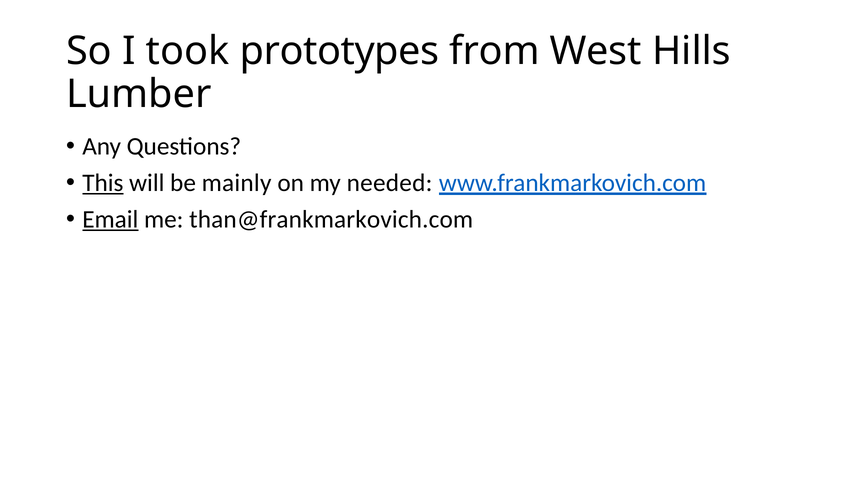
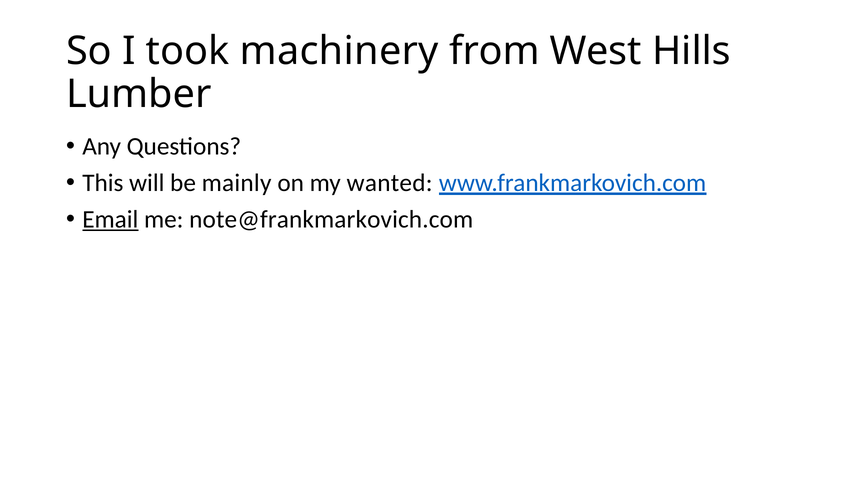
prototypes: prototypes -> machinery
This underline: present -> none
needed: needed -> wanted
than@frankmarkovich.com: than@frankmarkovich.com -> note@frankmarkovich.com
